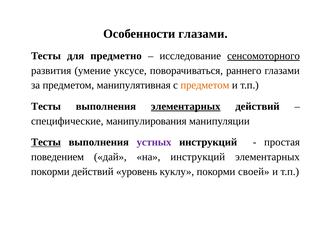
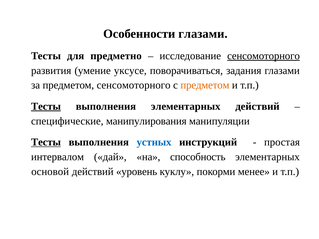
раннего: раннего -> задания
предметом манипулятивная: манипулятивная -> сенсомоторного
Тесты at (46, 106) underline: none -> present
элементарных at (186, 106) underline: present -> none
устных colour: purple -> blue
поведением: поведением -> интервалом
на инструкций: инструкций -> способность
покорми at (50, 172): покорми -> основой
своей: своей -> менее
